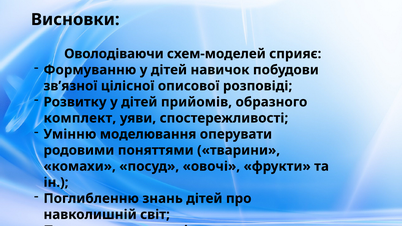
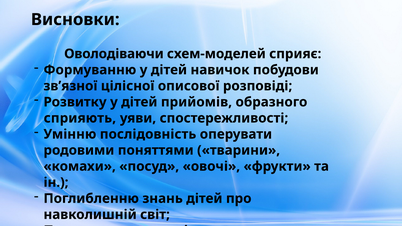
комплект: комплект -> сприяють
моделювання: моделювання -> послідовність
